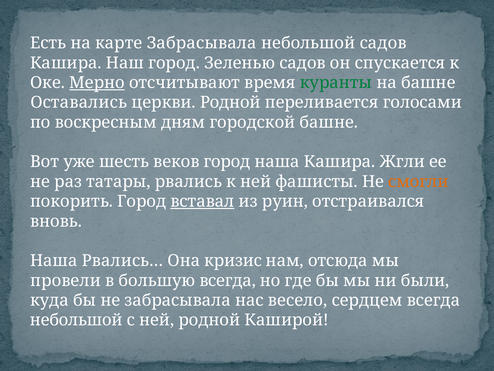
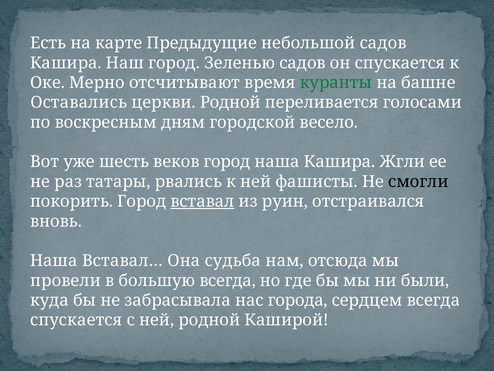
карте Забрасывала: Забрасывала -> Предыдущие
Мерно underline: present -> none
городской башне: башне -> весело
смогли colour: orange -> black
Рвались…: Рвались… -> Вставал…
кризис: кризис -> судьба
весело: весело -> города
небольшой at (76, 320): небольшой -> спускается
